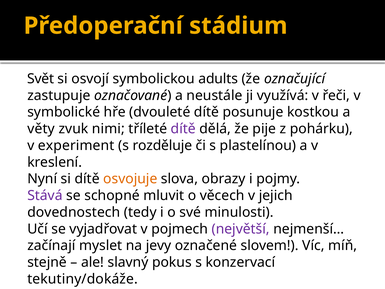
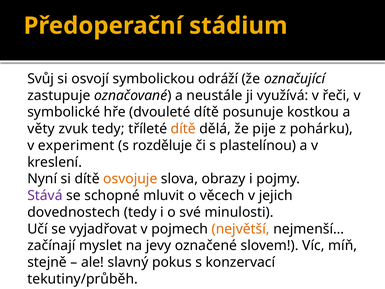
Svět: Svět -> Svůj
adults: adults -> odráží
zvuk nimi: nimi -> tedy
dítě at (183, 129) colour: purple -> orange
největší colour: purple -> orange
tekutiny/dokáže: tekutiny/dokáže -> tekutiny/průběh
